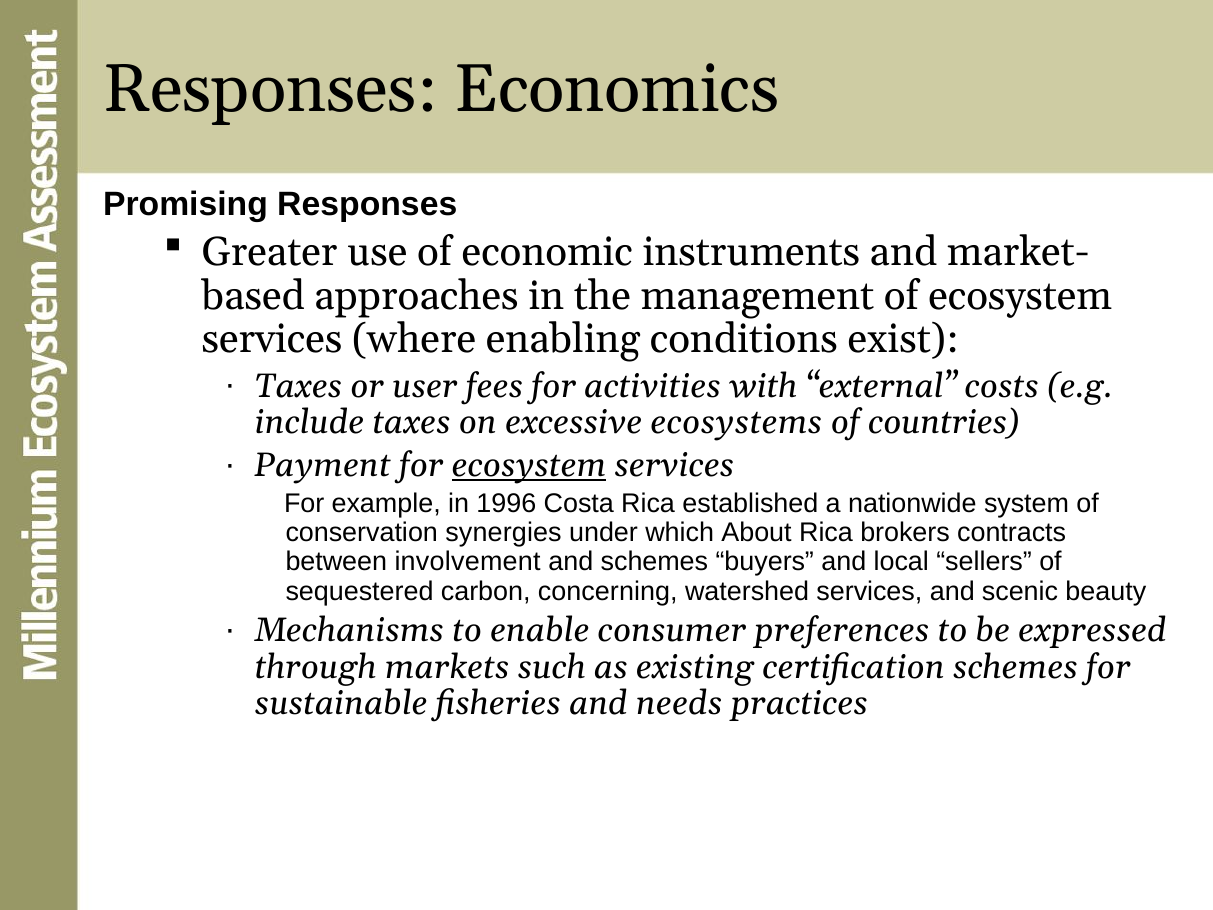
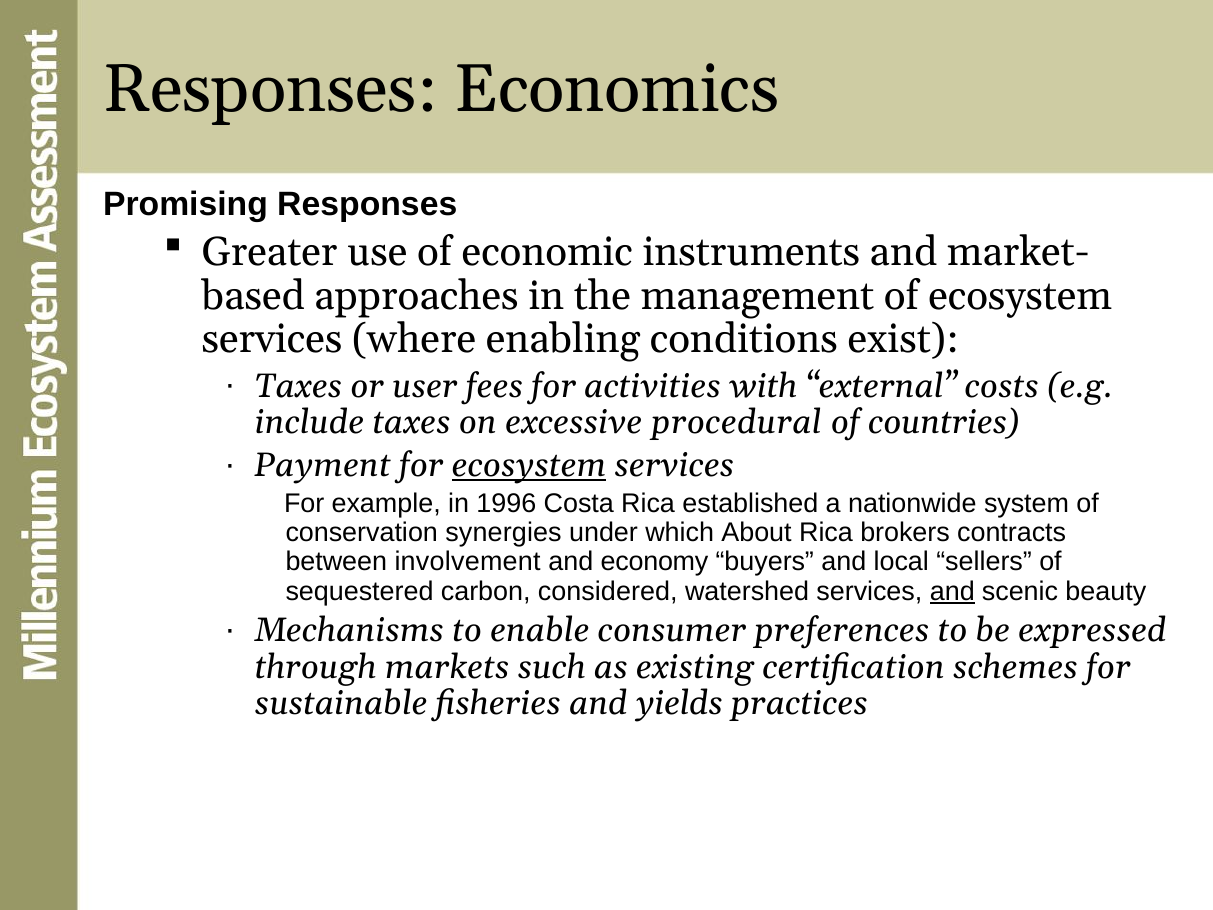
ecosystems: ecosystems -> procedural
and schemes: schemes -> economy
concerning: concerning -> considered
and at (952, 591) underline: none -> present
needs: needs -> yields
